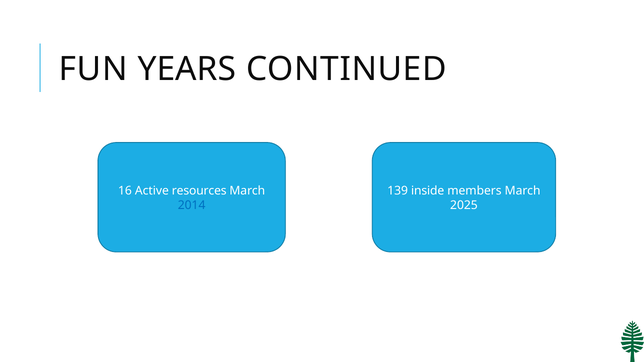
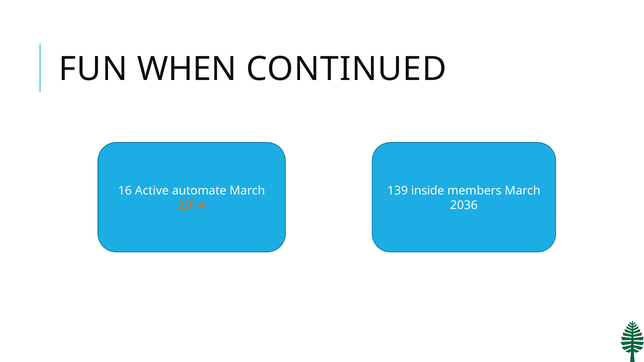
YEARS: YEARS -> WHEN
resources: resources -> automate
2014 colour: blue -> orange
2025: 2025 -> 2036
